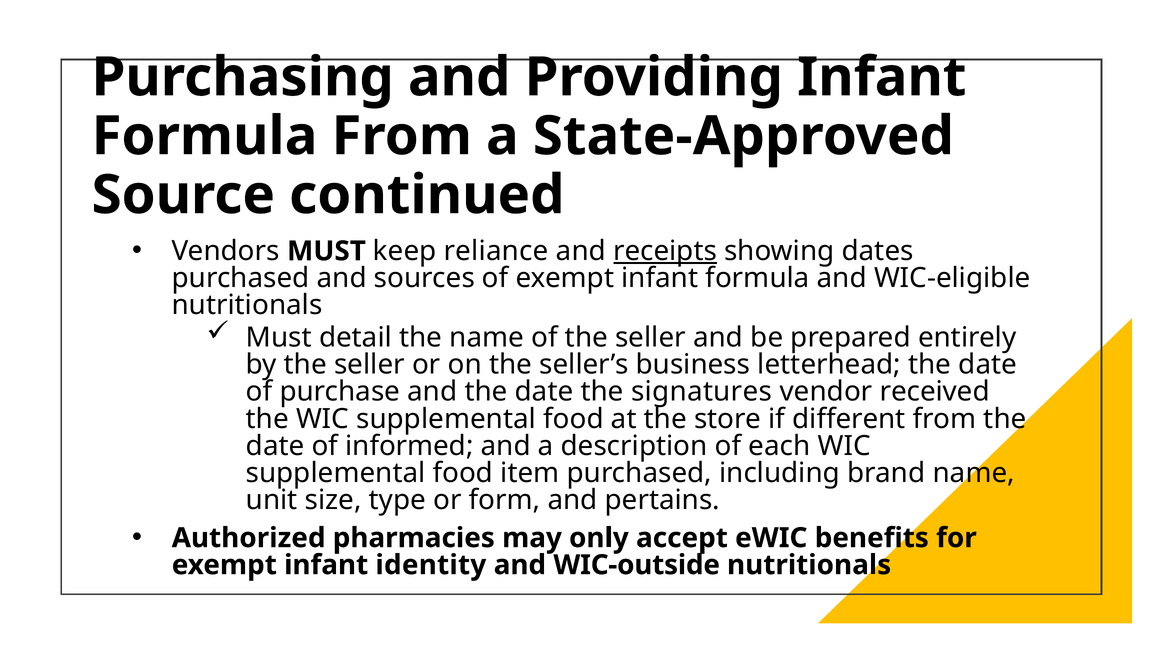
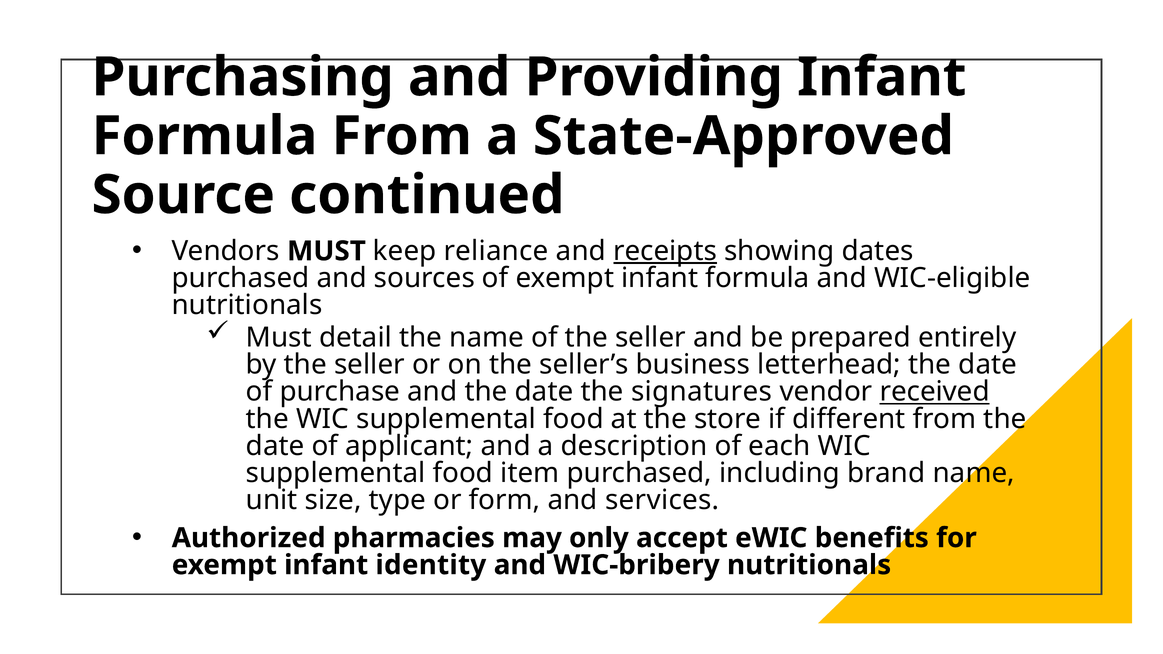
received underline: none -> present
informed: informed -> applicant
pertains: pertains -> services
WIC-outside: WIC-outside -> WIC-bribery
